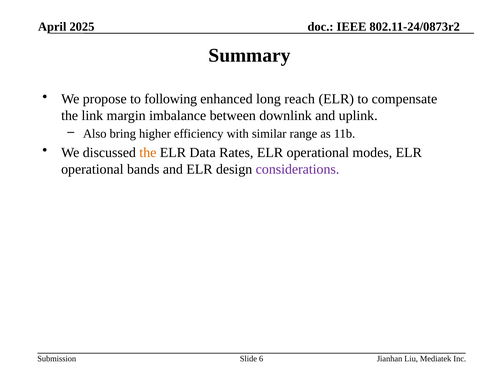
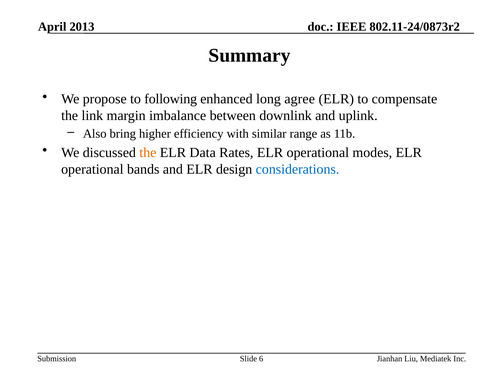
2025: 2025 -> 2013
reach: reach -> agree
considerations colour: purple -> blue
